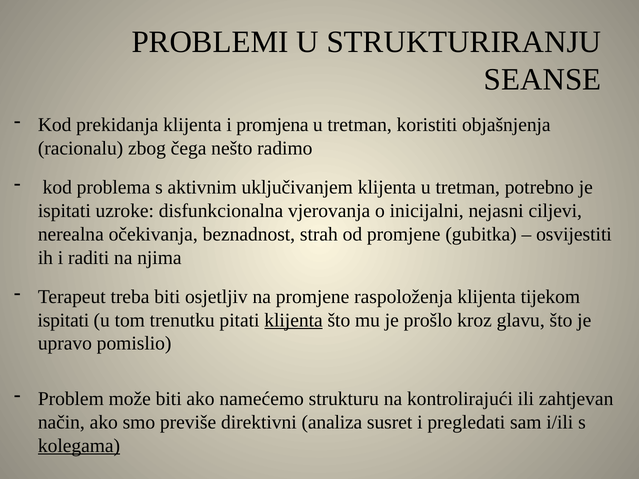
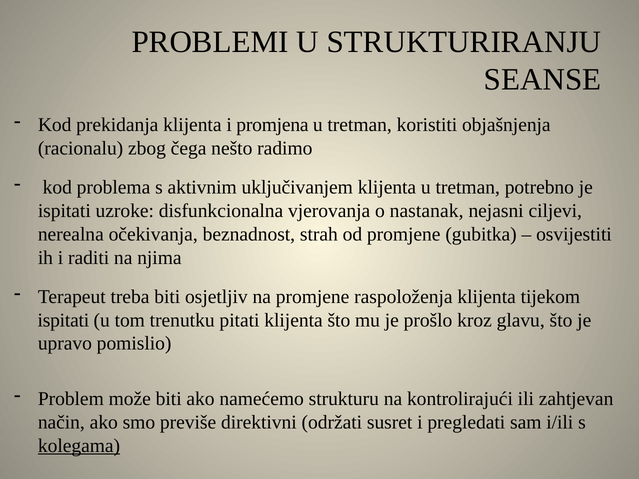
inicijalni: inicijalni -> nastanak
klijenta at (294, 320) underline: present -> none
analiza: analiza -> održati
